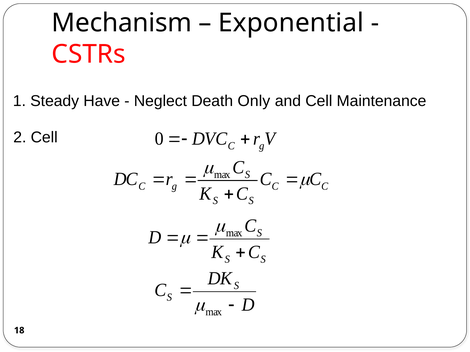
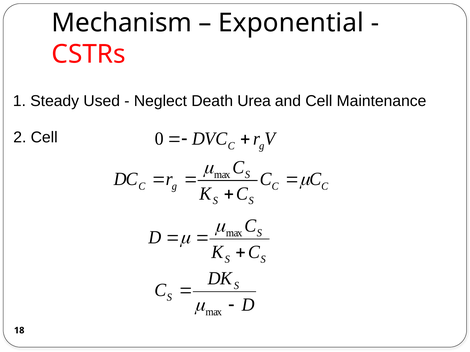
Have: Have -> Used
Only: Only -> Urea
